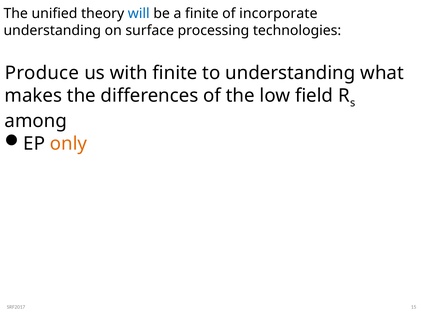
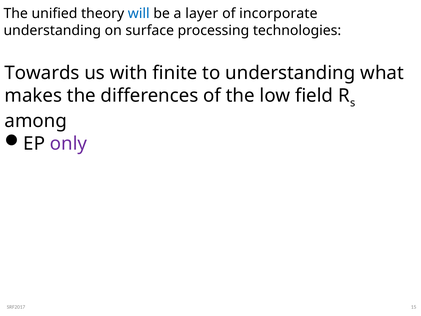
a finite: finite -> layer
Produce: Produce -> Towards
only colour: orange -> purple
